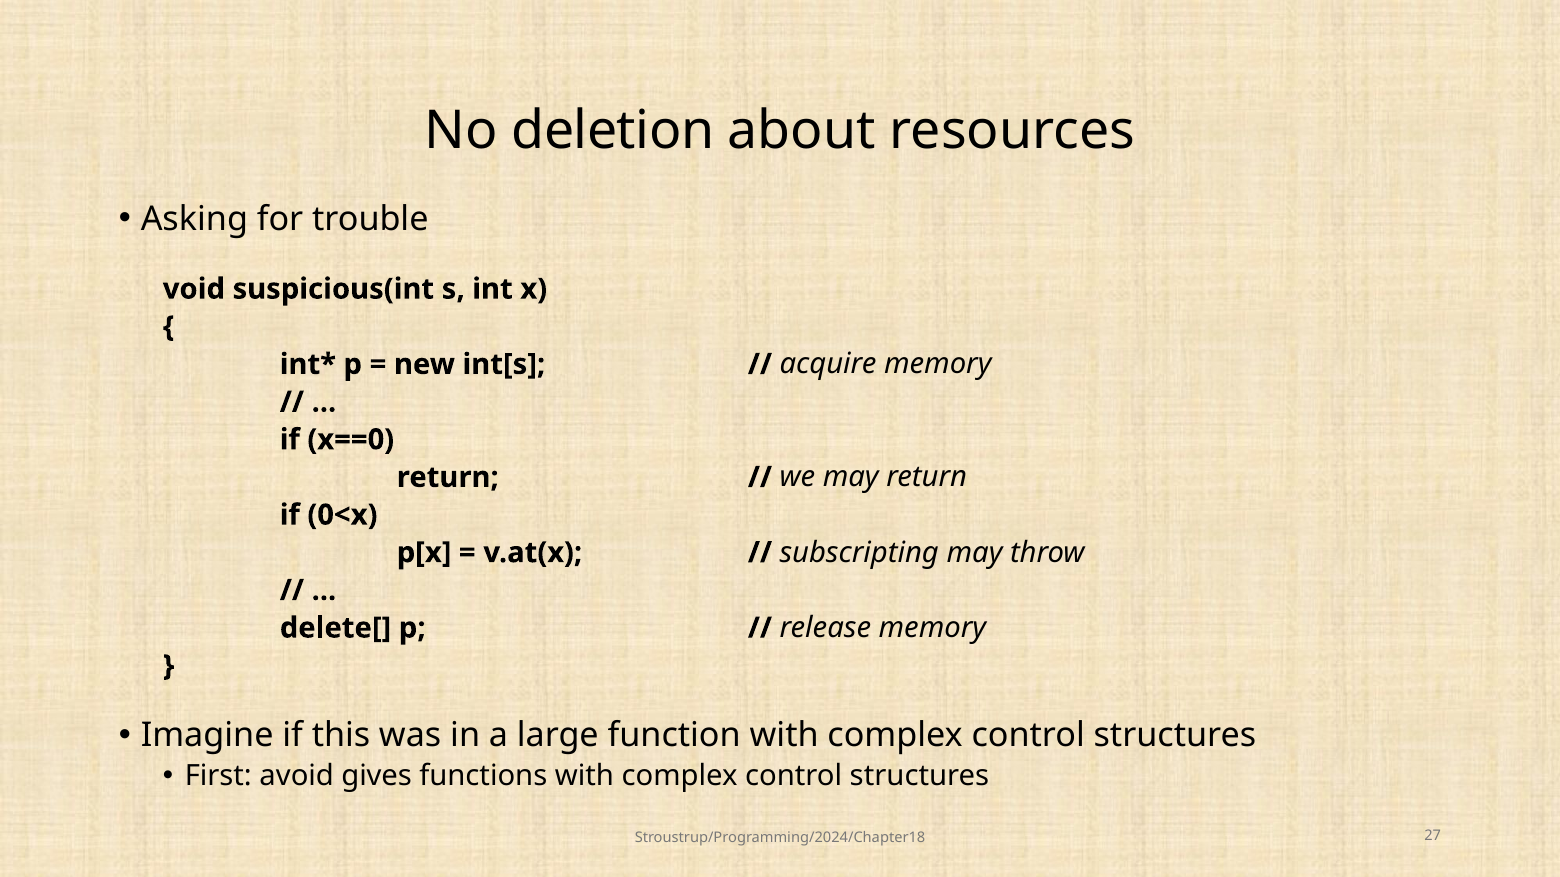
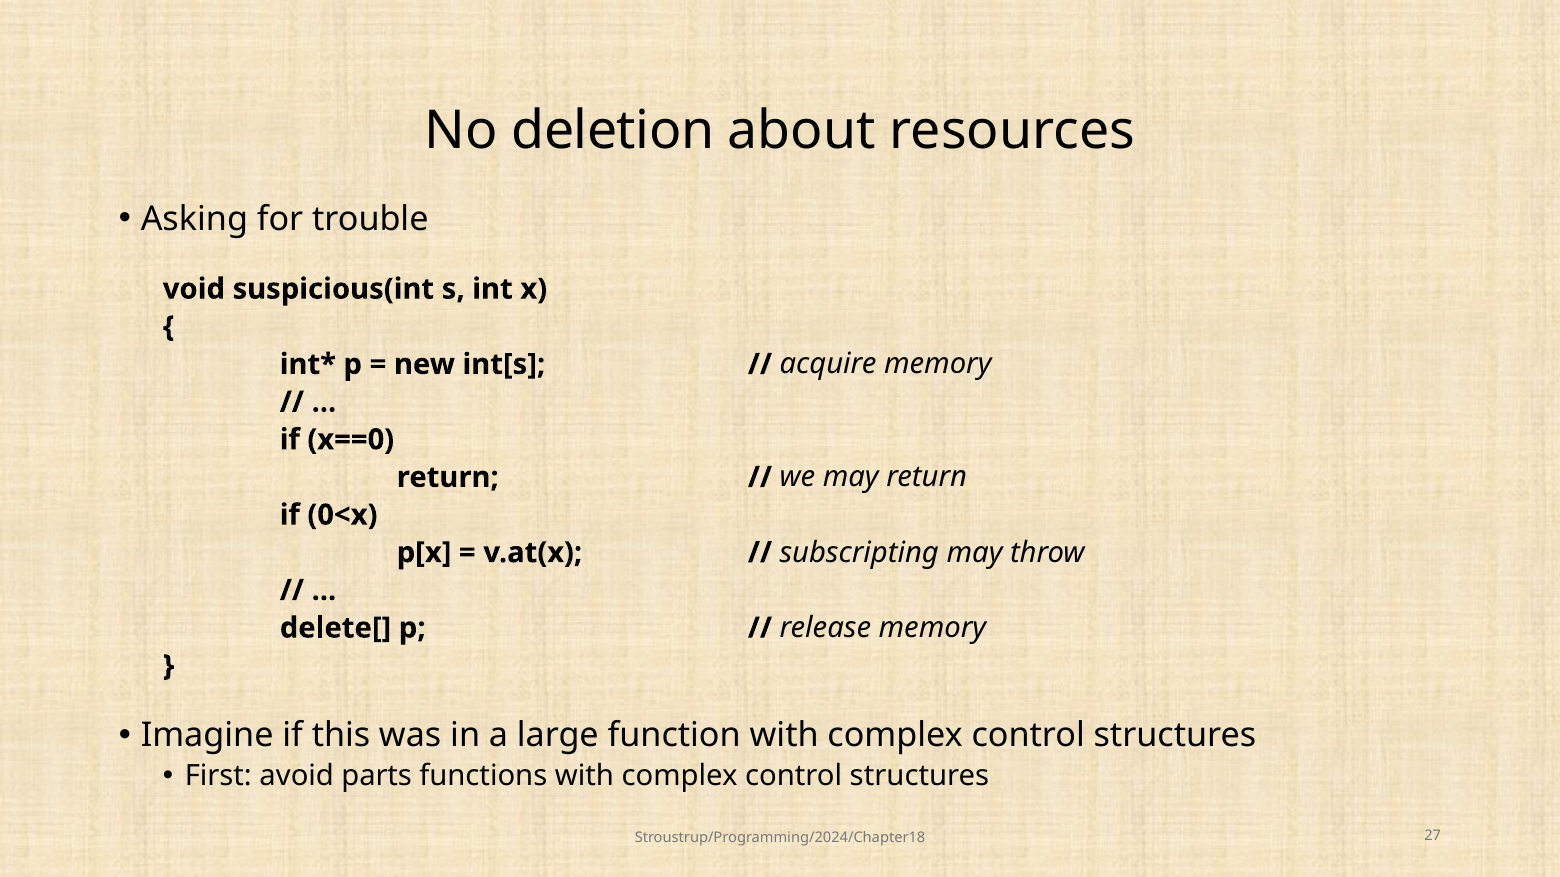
gives: gives -> parts
